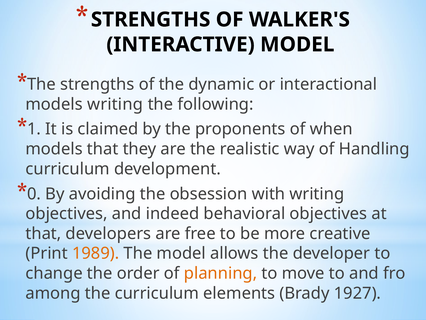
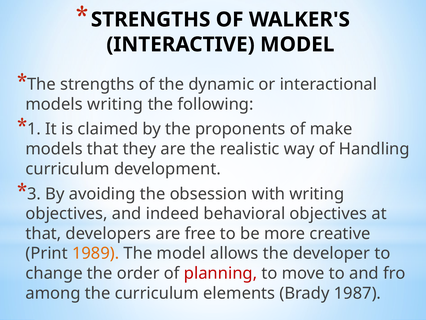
when: when -> make
0: 0 -> 3
planning colour: orange -> red
1927: 1927 -> 1987
